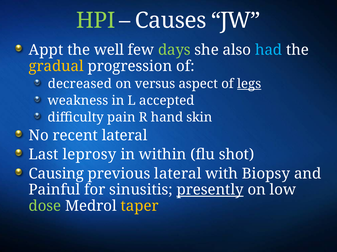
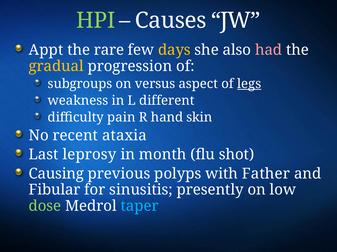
well: well -> rare
days colour: light green -> yellow
had colour: light blue -> pink
decreased: decreased -> subgroups
accepted: accepted -> different
recent lateral: lateral -> ataxia
within: within -> month
previous lateral: lateral -> polyps
Biopsy: Biopsy -> Father
Painful: Painful -> Fibular
presently underline: present -> none
taper colour: yellow -> light blue
